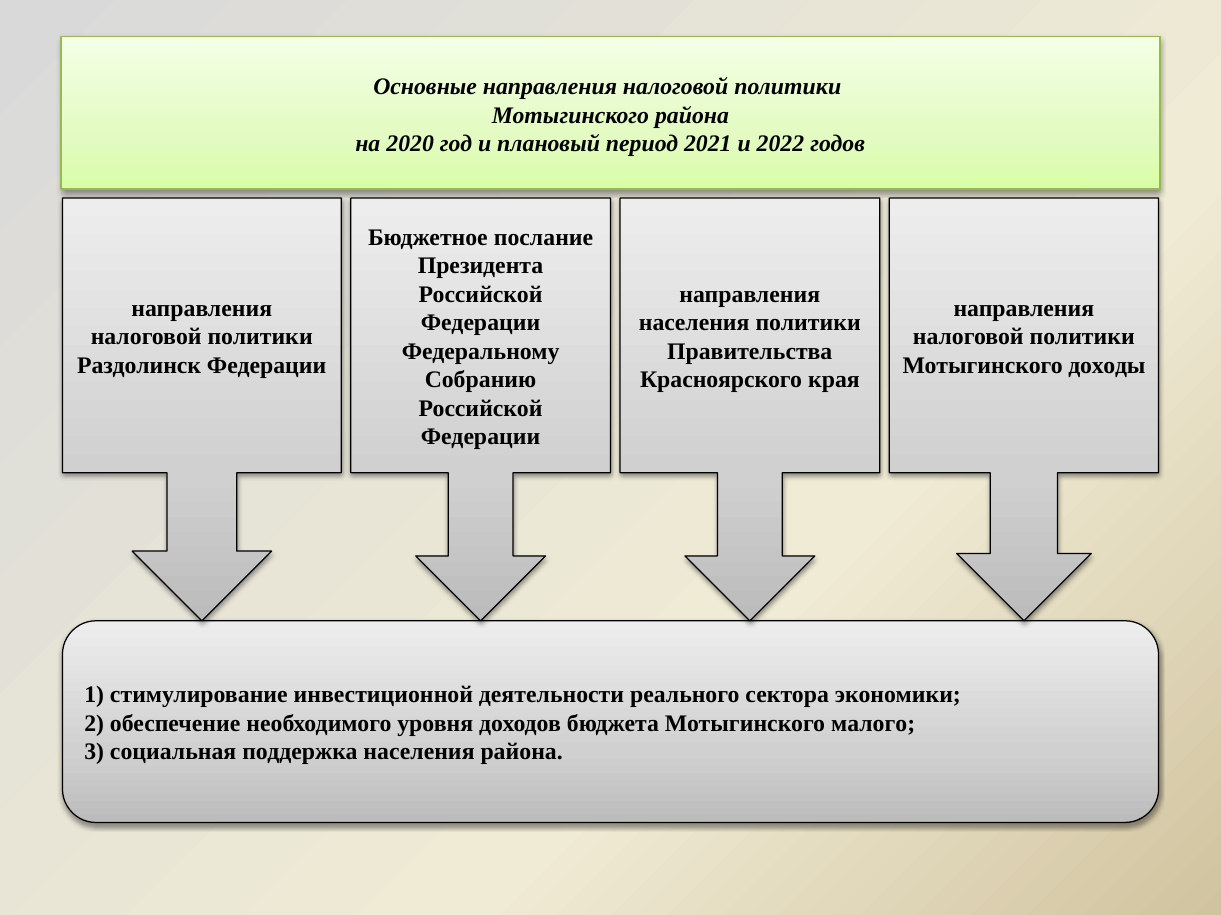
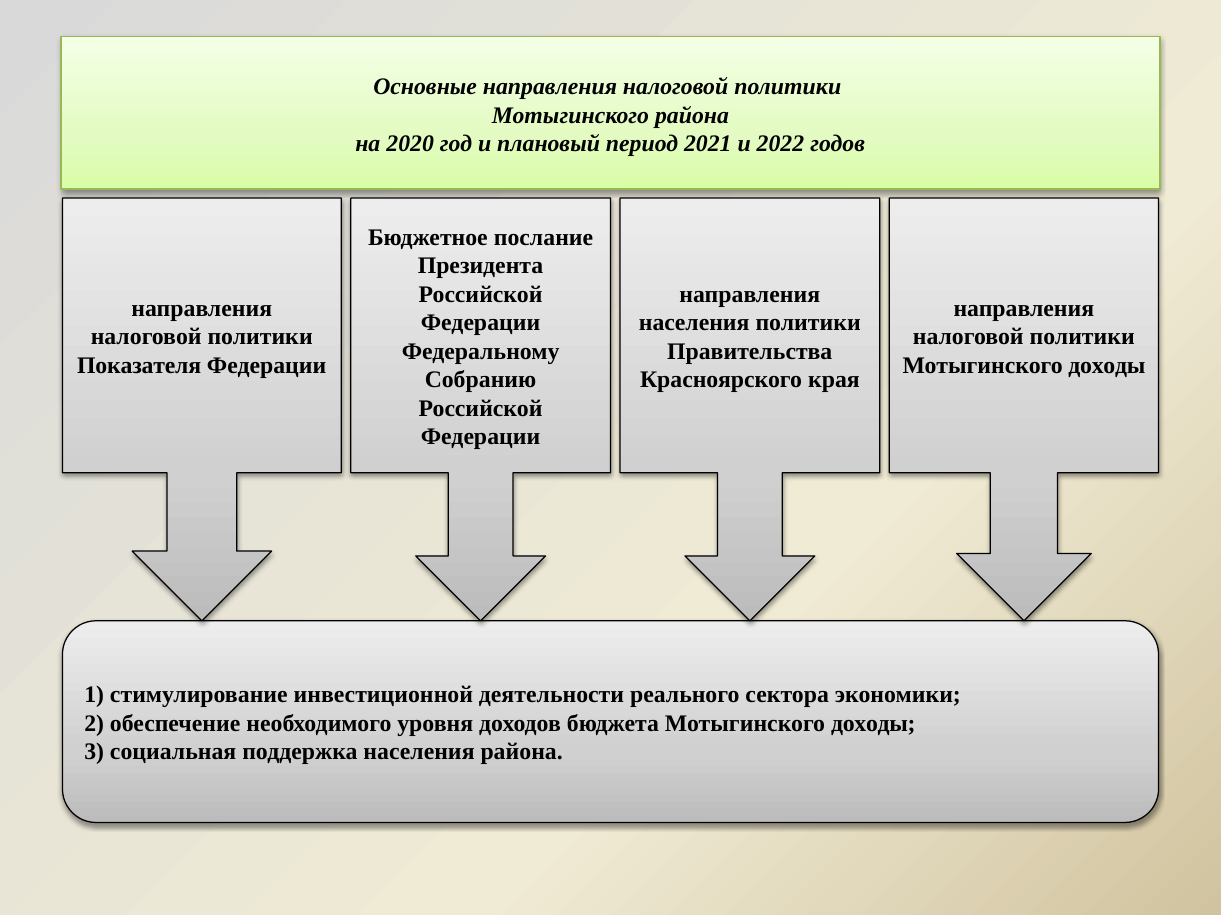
Раздолинск: Раздолинск -> Показателя
бюджета Мотыгинского малого: малого -> доходы
